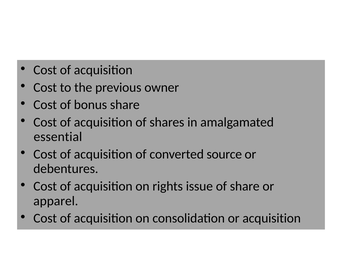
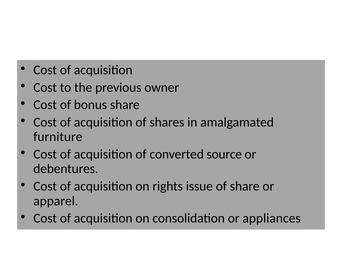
essential: essential -> furniture
or acquisition: acquisition -> appliances
